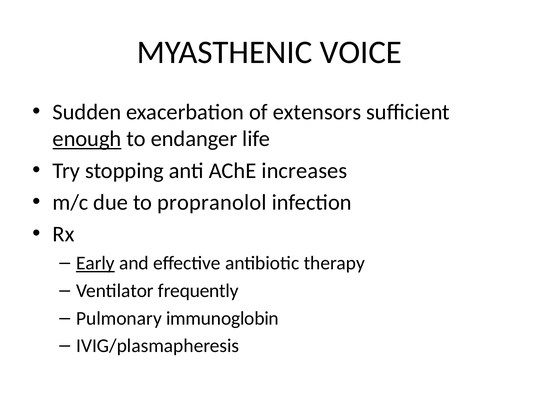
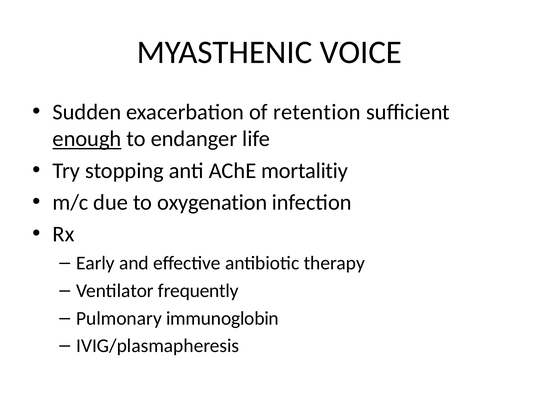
extensors: extensors -> retention
increases: increases -> mortalitiy
propranolol: propranolol -> oxygenation
Early underline: present -> none
